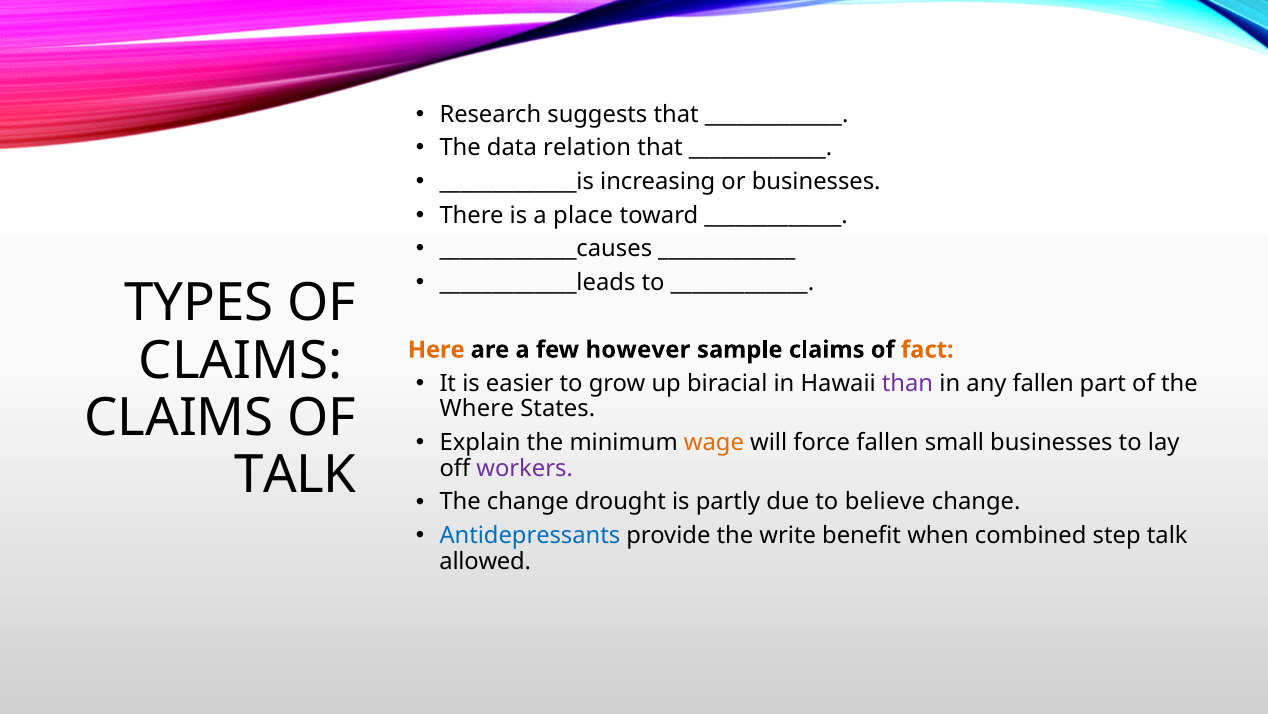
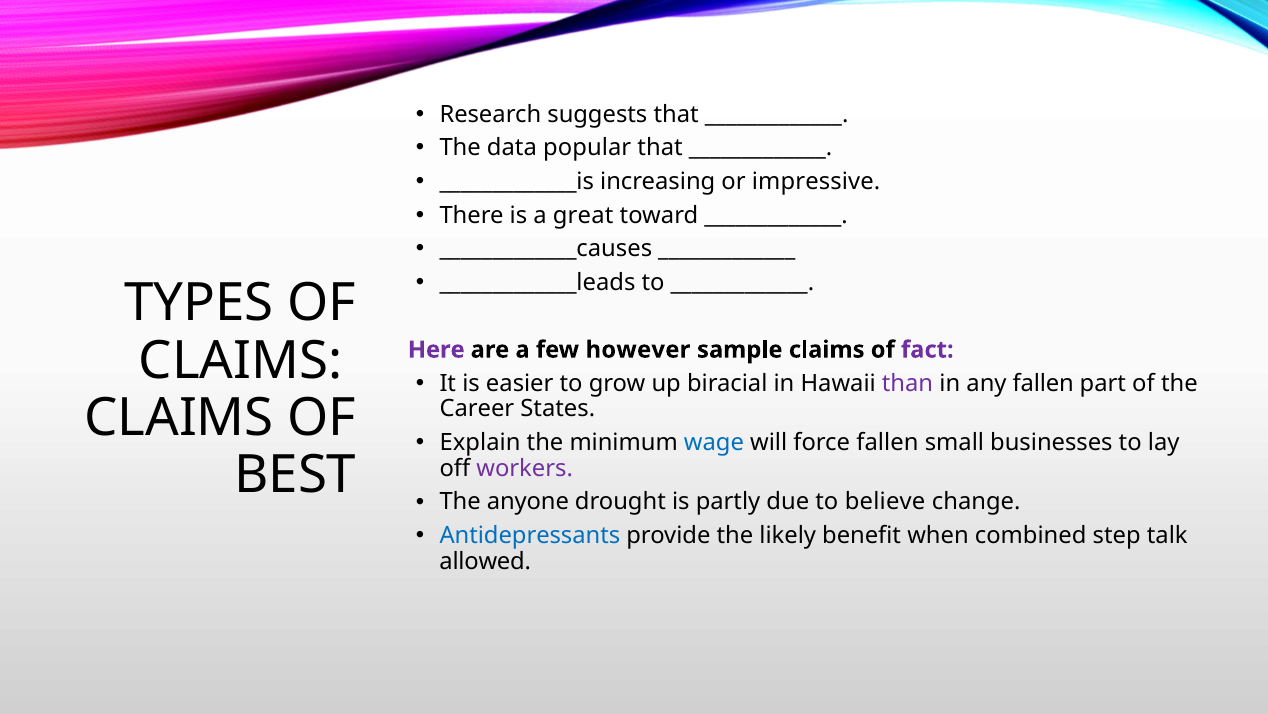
relation: relation -> popular
or businesses: businesses -> impressive
place: place -> great
Here colour: orange -> purple
fact colour: orange -> purple
Where: Where -> Career
wage colour: orange -> blue
TALK at (296, 474): TALK -> BEST
The change: change -> anyone
write: write -> likely
